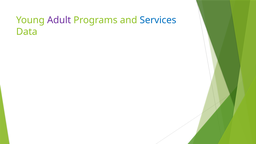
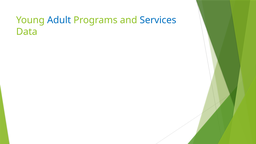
Adult colour: purple -> blue
